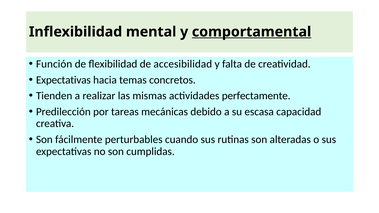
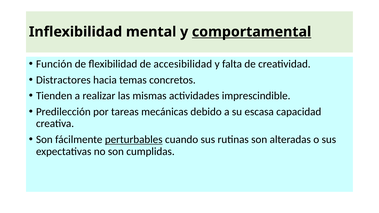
Expectativas at (63, 80): Expectativas -> Distractores
perfectamente: perfectamente -> imprescindible
perturbables underline: none -> present
